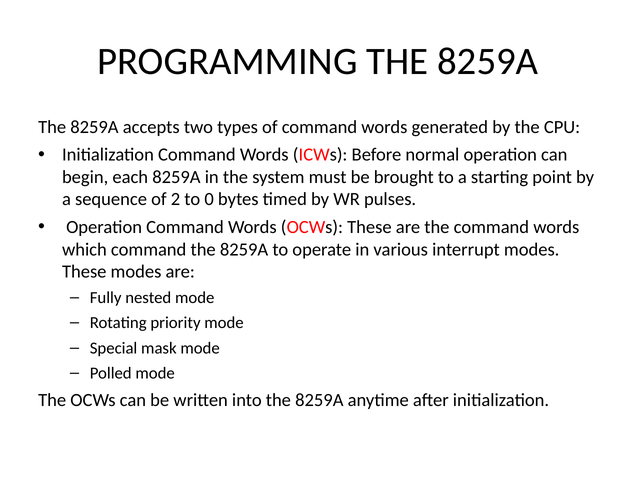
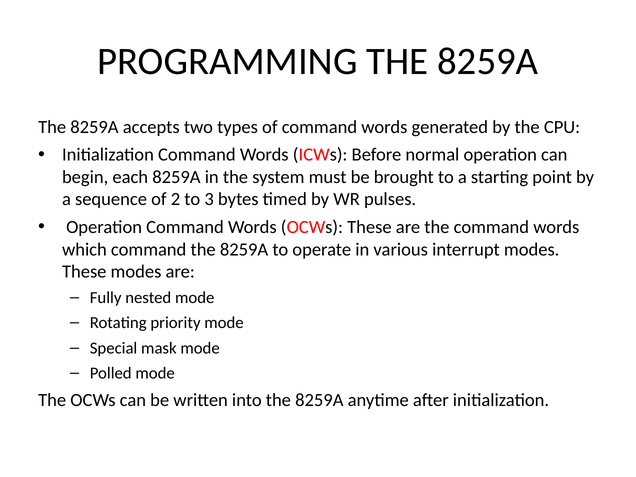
0: 0 -> 3
